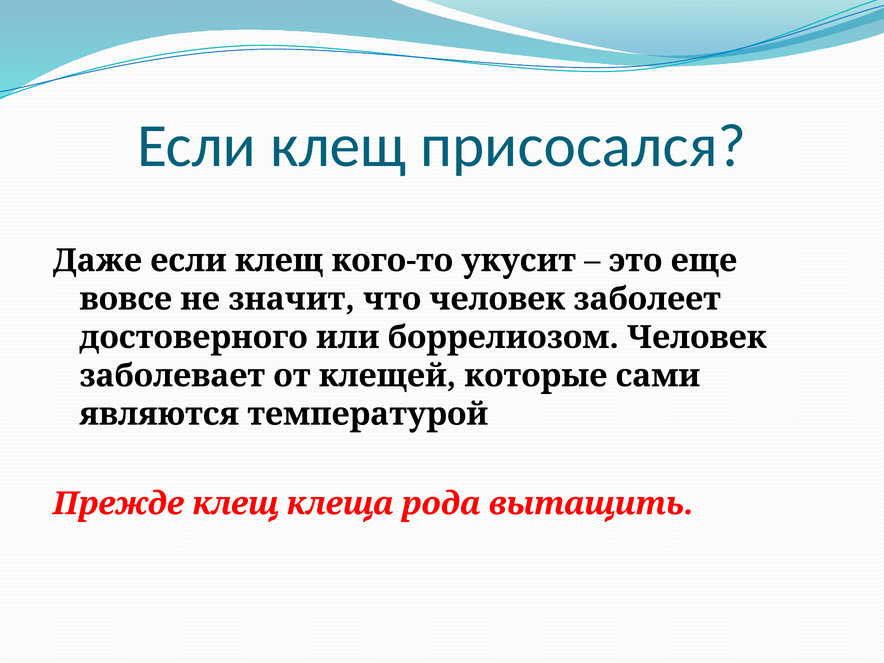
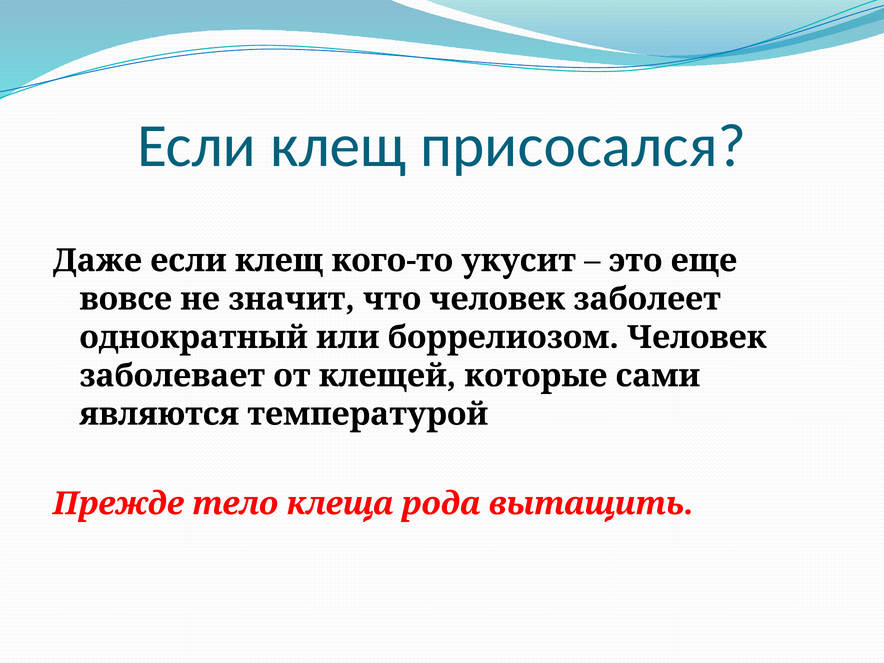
достоверного: достоверного -> однократный
Прежде клещ: клещ -> тело
